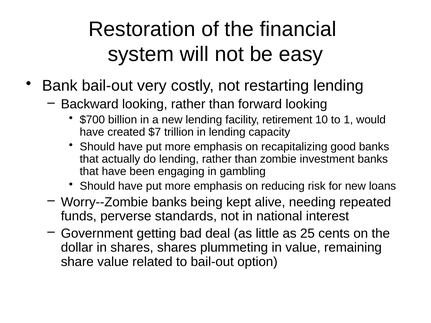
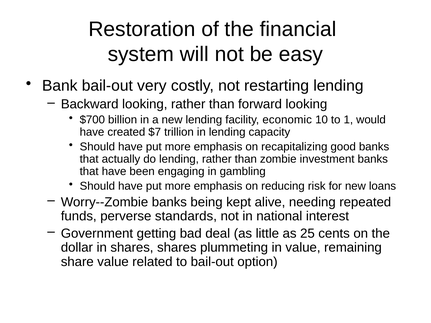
retirement: retirement -> economic
